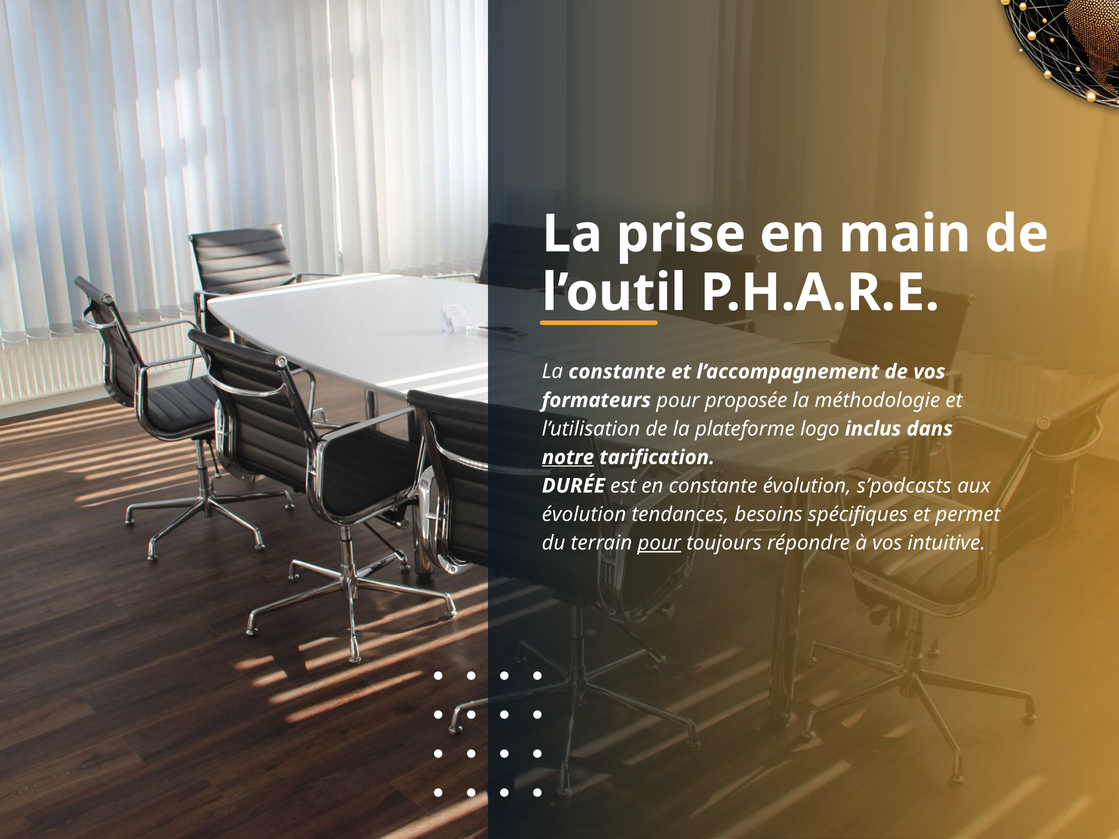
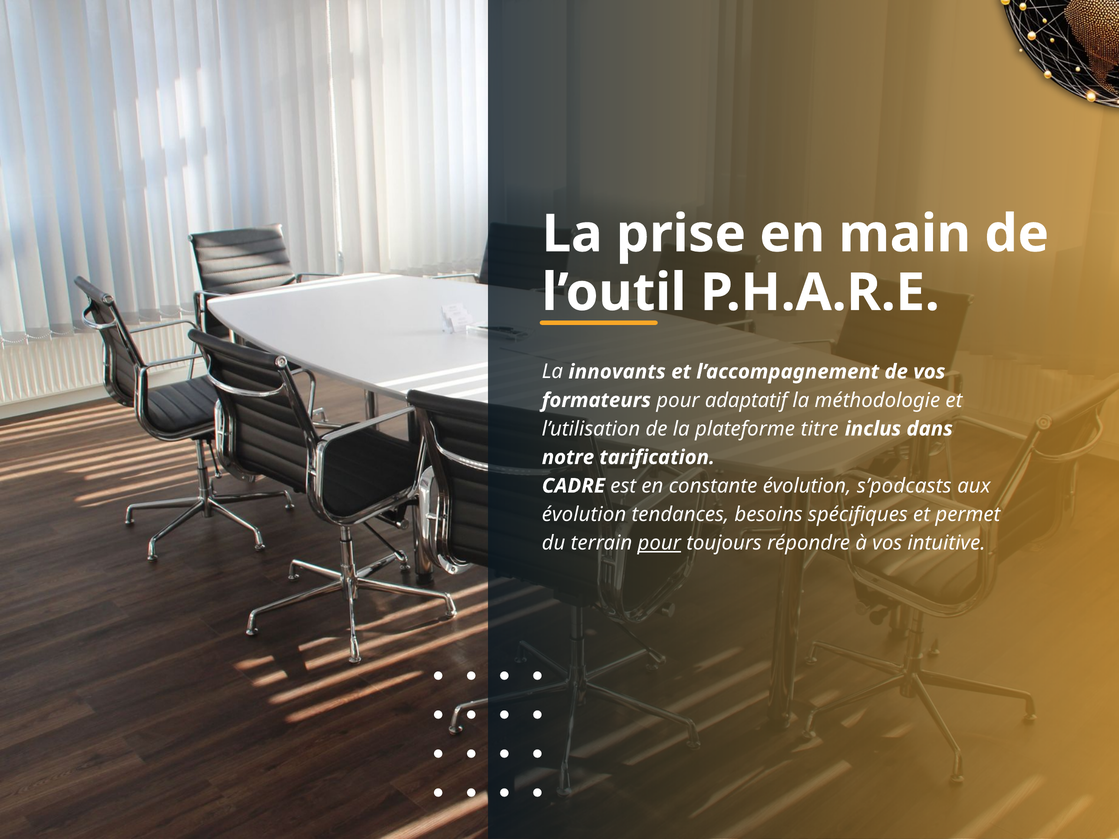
La constante: constante -> innovants
proposée: proposée -> adaptatif
logo: logo -> titre
notre underline: present -> none
DURÉE: DURÉE -> CADRE
